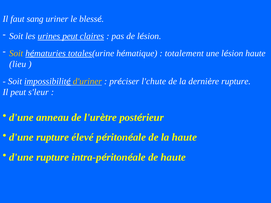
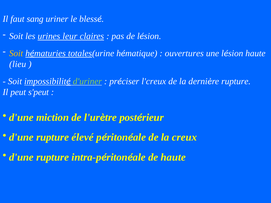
urines peut: peut -> leur
totalement: totalement -> ouvertures
d'uriner colour: yellow -> light green
l'chute: l'chute -> l'creux
s'leur: s'leur -> s'peut
anneau: anneau -> miction
la haute: haute -> creux
